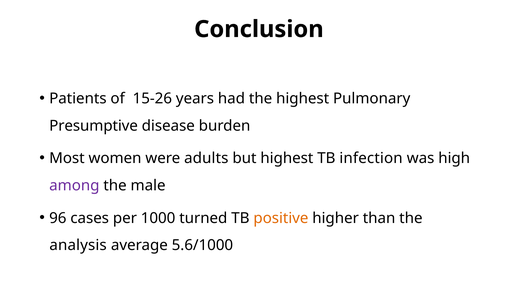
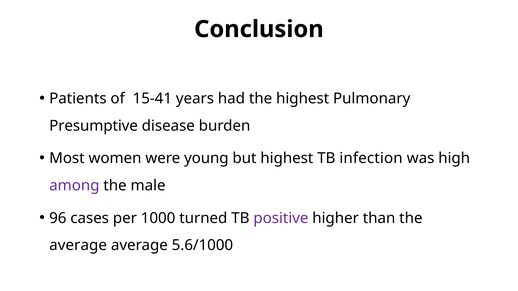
15-26: 15-26 -> 15-41
adults: adults -> young
positive colour: orange -> purple
analysis at (78, 246): analysis -> average
